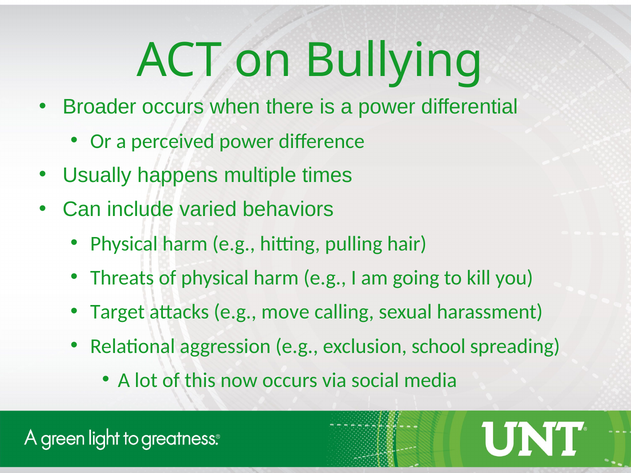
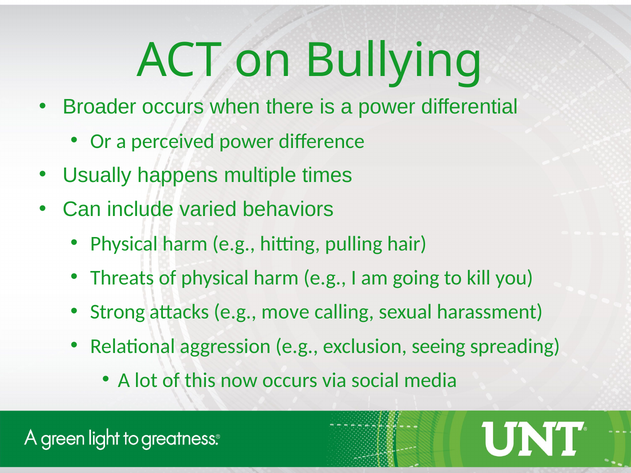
Target: Target -> Strong
school: school -> seeing
